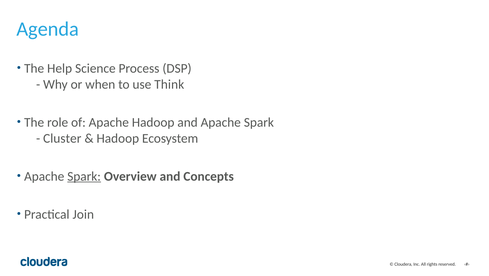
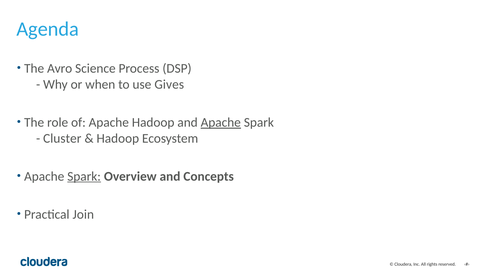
Help: Help -> Avro
Think: Think -> Gives
Apache at (221, 122) underline: none -> present
